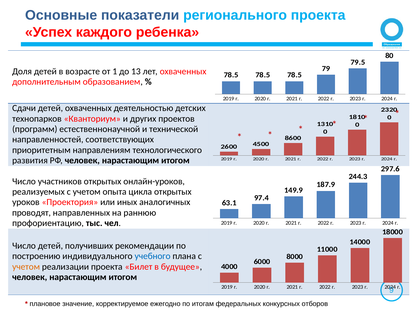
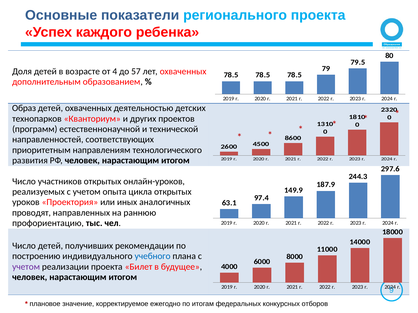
1: 1 -> 4
13: 13 -> 57
Сдачи: Сдачи -> Образ
учетом at (26, 267) colour: orange -> purple
